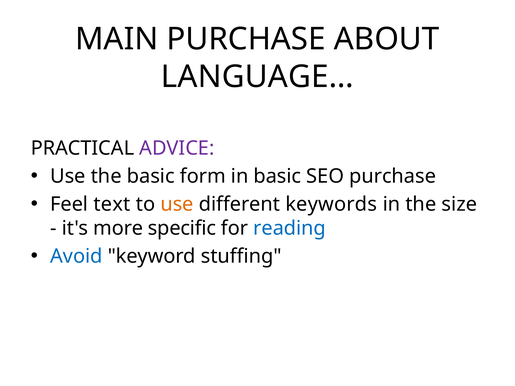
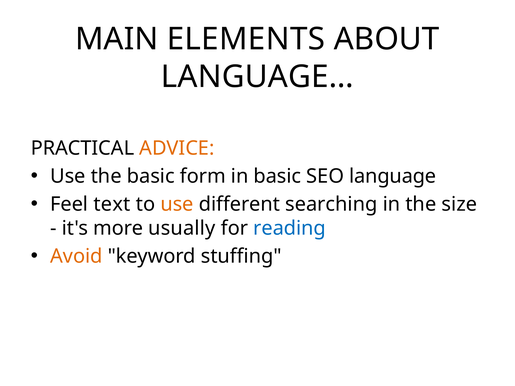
MAIN PURCHASE: PURCHASE -> ELEMENTS
ADVICE colour: purple -> orange
SEO purchase: purchase -> language
keywords: keywords -> searching
specific: specific -> usually
Avoid colour: blue -> orange
